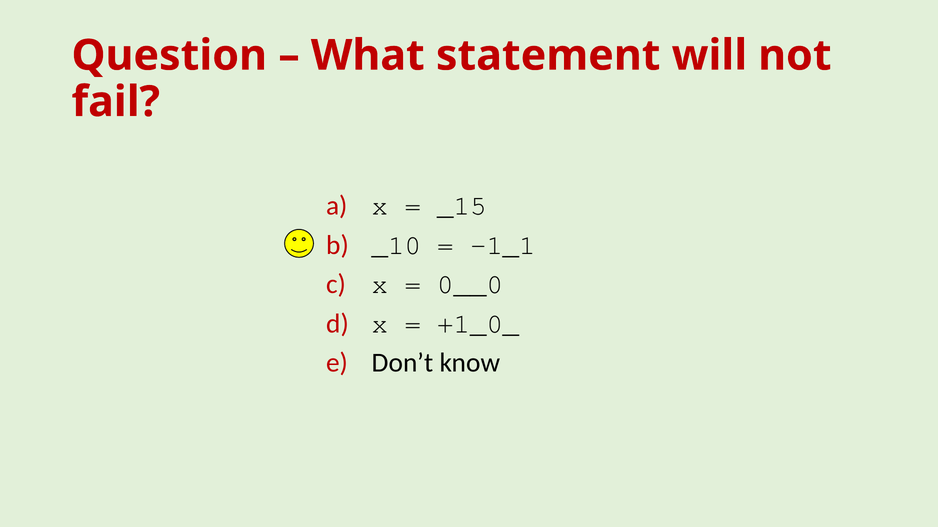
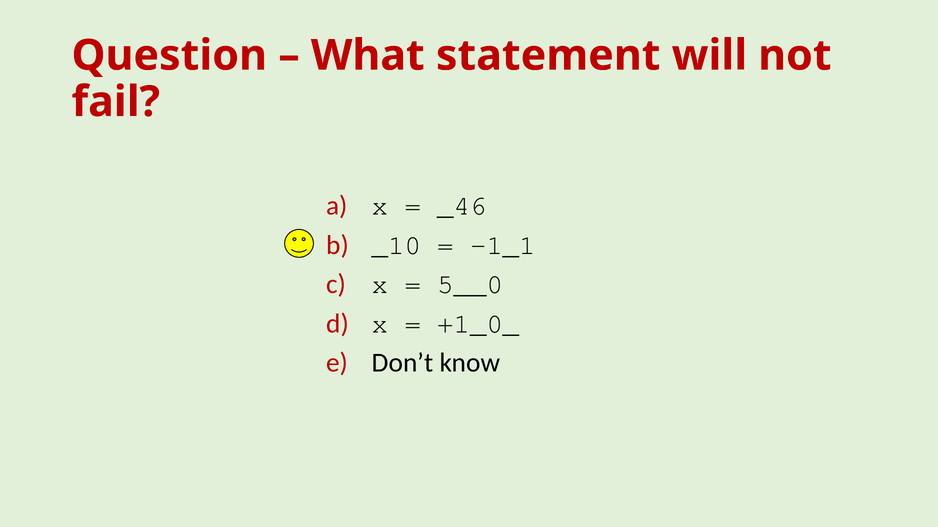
_15: _15 -> _46
0__0: 0__0 -> 5__0
